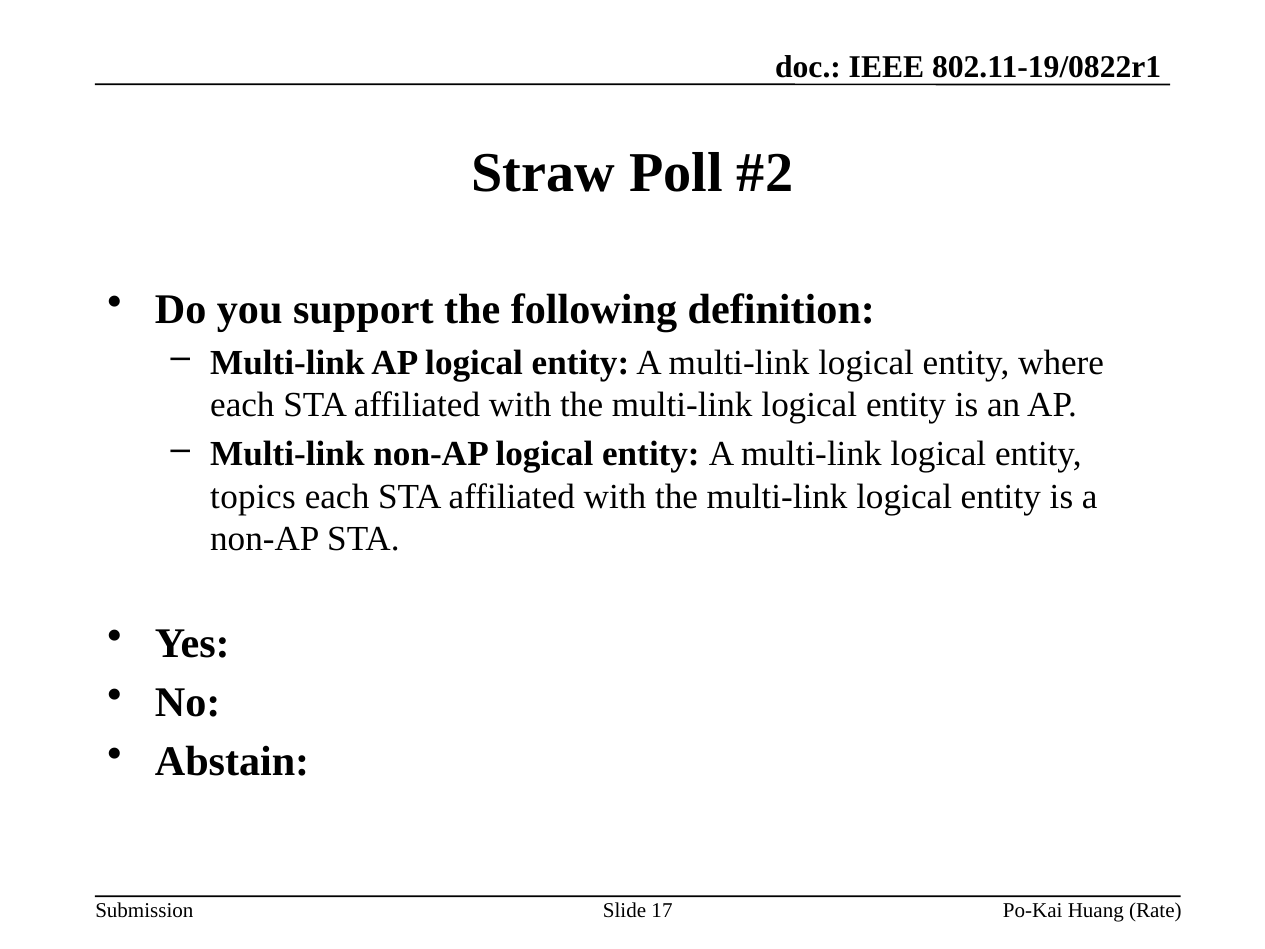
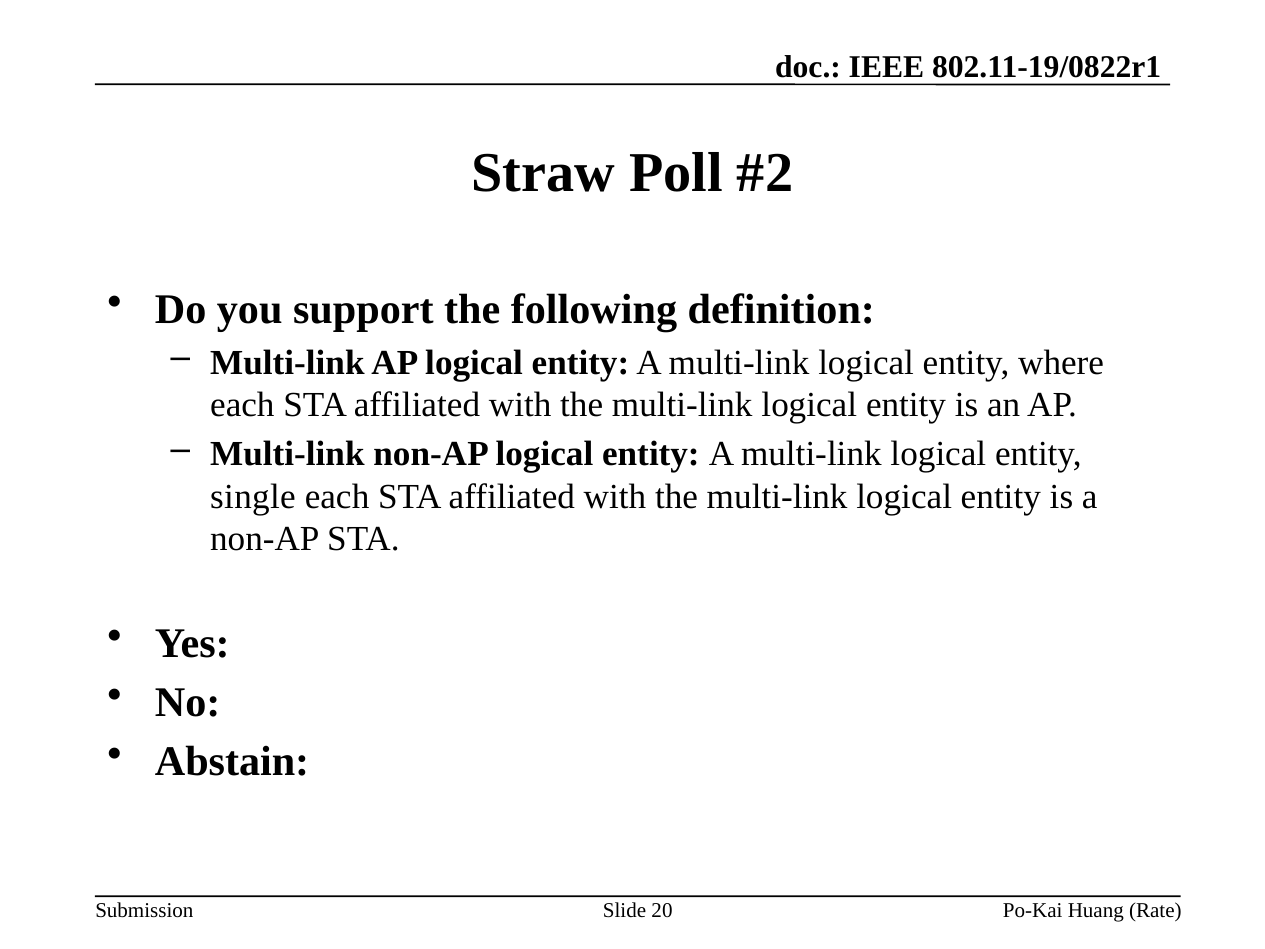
topics: topics -> single
17: 17 -> 20
